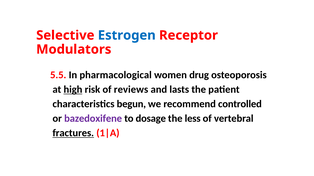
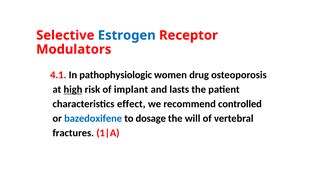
5.5: 5.5 -> 4.1
pharmacological: pharmacological -> pathophysiologic
reviews: reviews -> implant
begun: begun -> effect
bazedoxifene colour: purple -> blue
less: less -> will
fractures underline: present -> none
